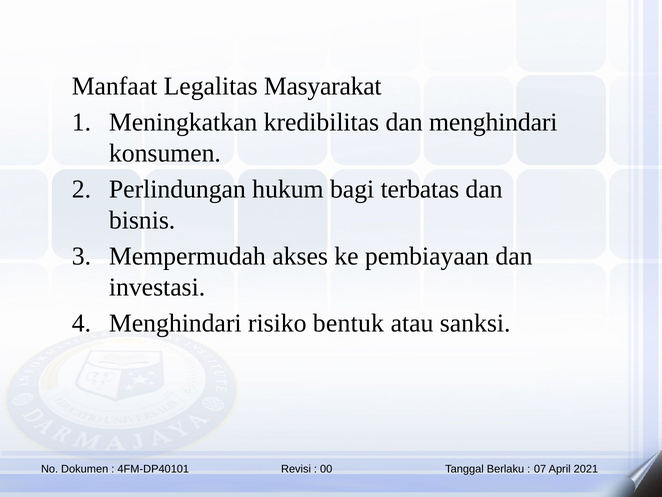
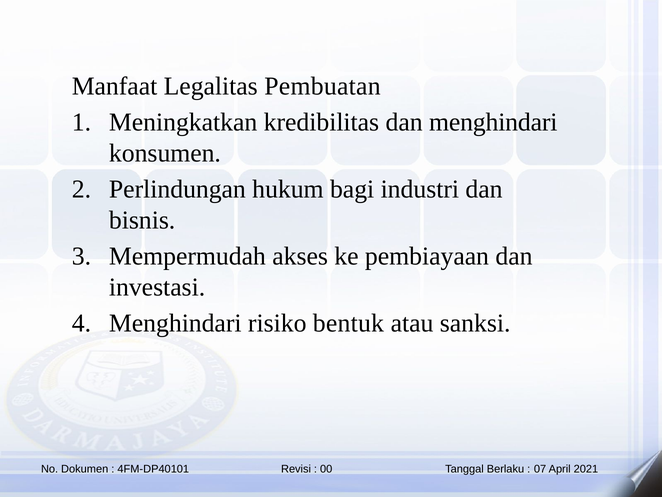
Masyarakat: Masyarakat -> Pembuatan
terbatas: terbatas -> industri
